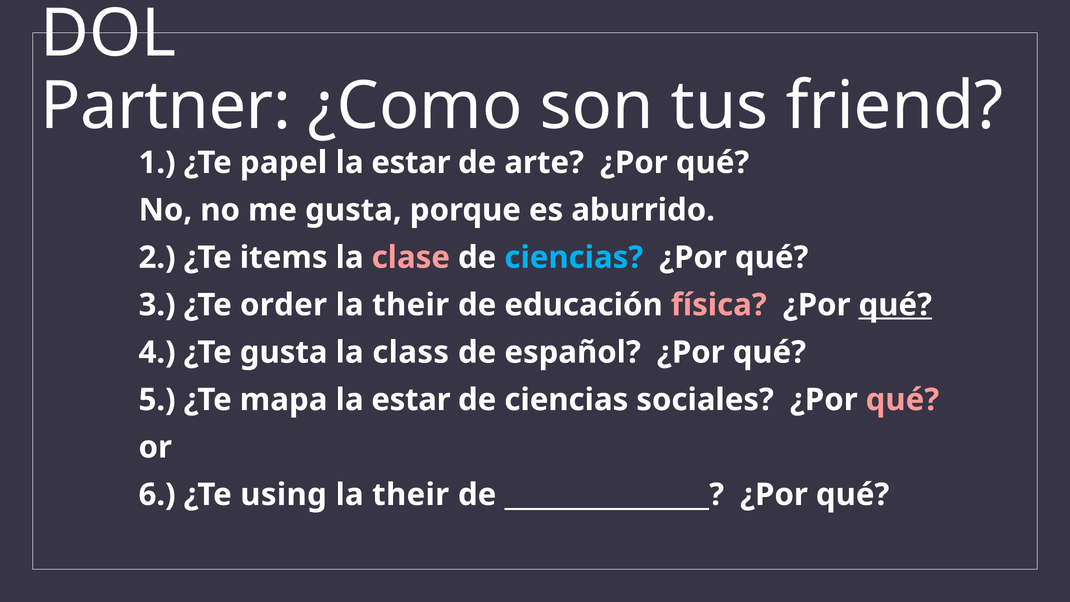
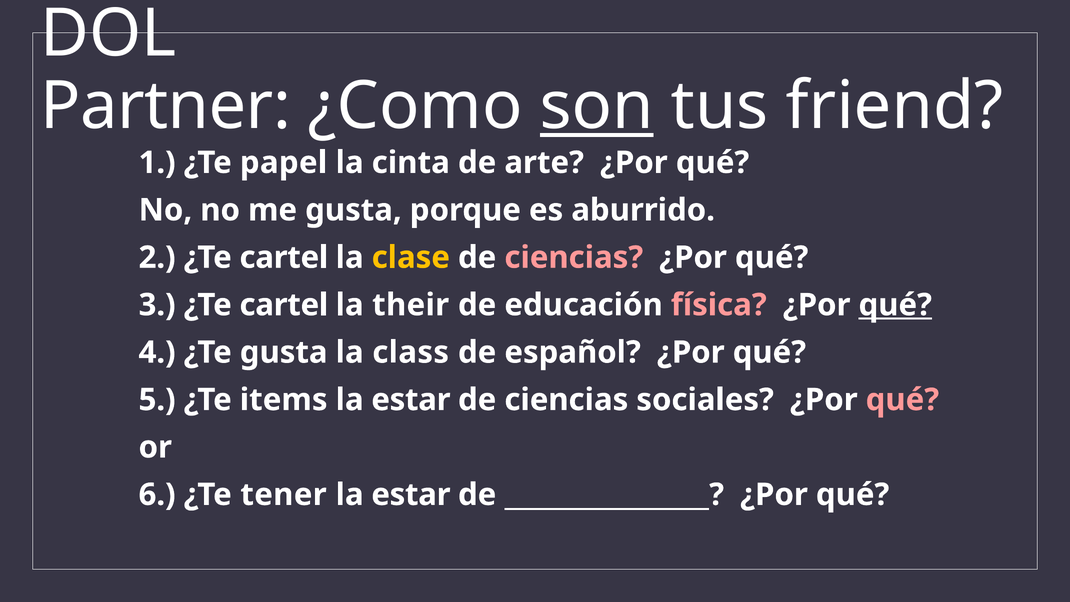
son underline: none -> present
estar at (411, 163): estar -> cinta
2 ¿Te items: items -> cartel
clase colour: pink -> yellow
ciencias at (574, 257) colour: light blue -> pink
3 ¿Te order: order -> cartel
mapa: mapa -> items
using: using -> tener
their at (411, 495): their -> estar
